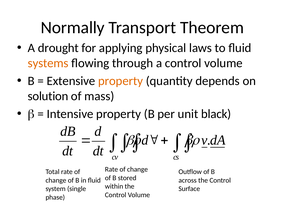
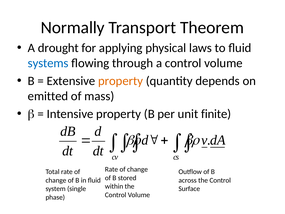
systems colour: orange -> blue
solution: solution -> emitted
black: black -> finite
